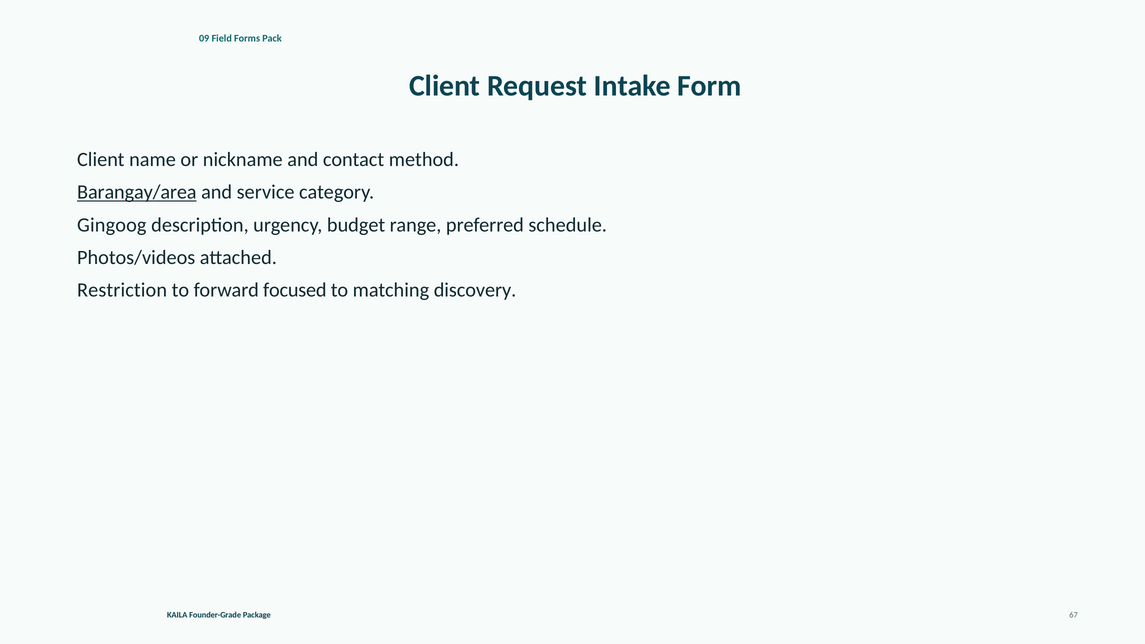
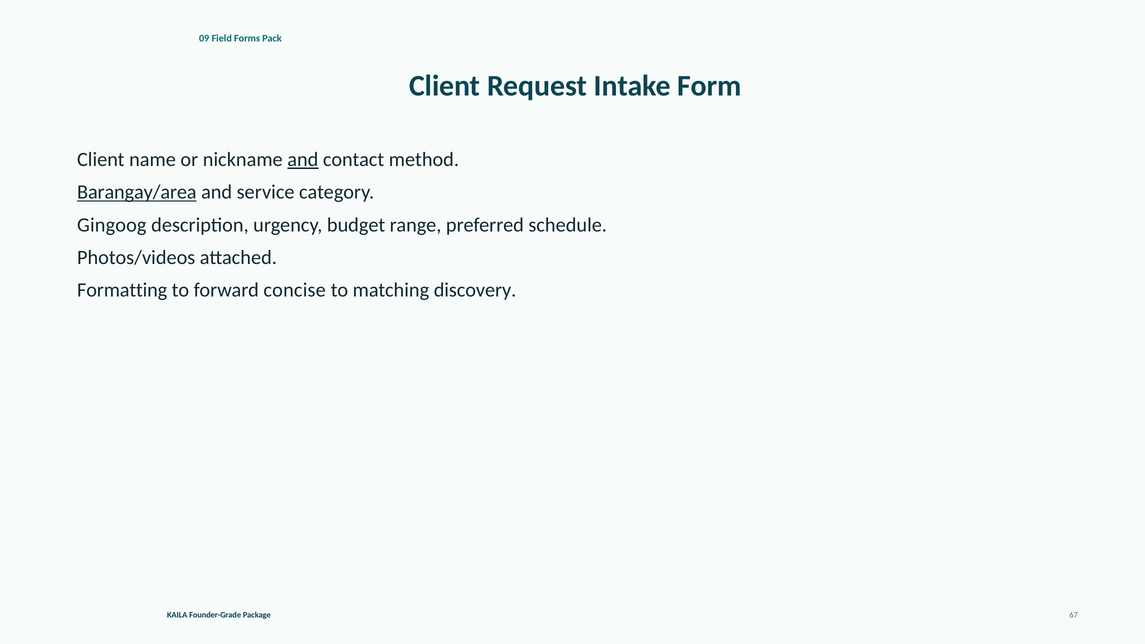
and at (303, 159) underline: none -> present
Restriction: Restriction -> Formatting
focused: focused -> concise
